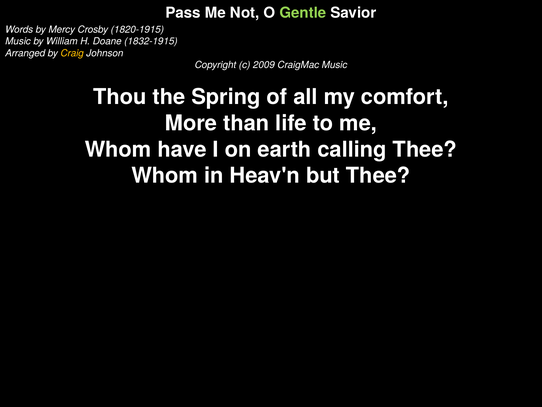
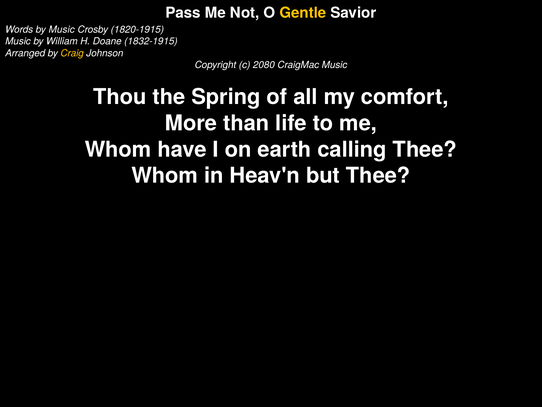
Gentle colour: light green -> yellow
by Mercy: Mercy -> Music
2009: 2009 -> 2080
